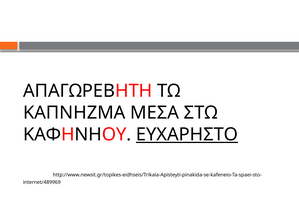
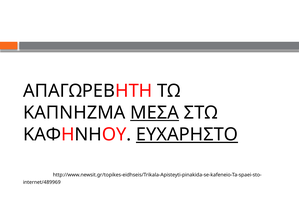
ΜΕΣΑ underline: none -> present
